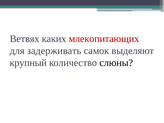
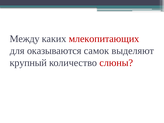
Ветвях: Ветвях -> Между
задерживать: задерживать -> оказываются
слюны colour: black -> red
